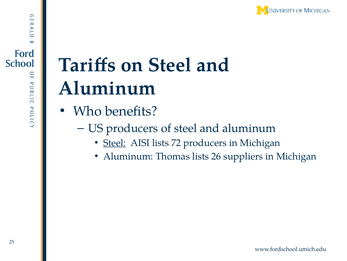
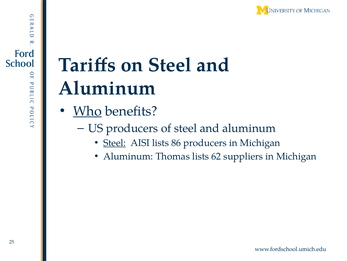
Who underline: none -> present
72: 72 -> 86
26: 26 -> 62
